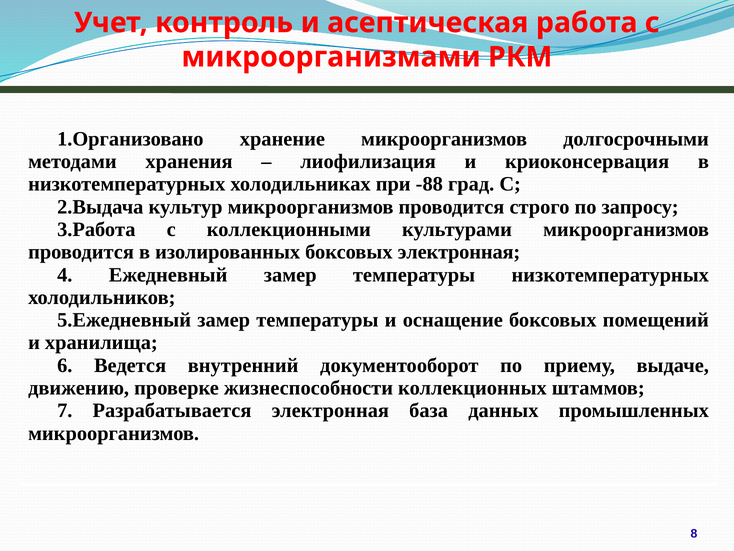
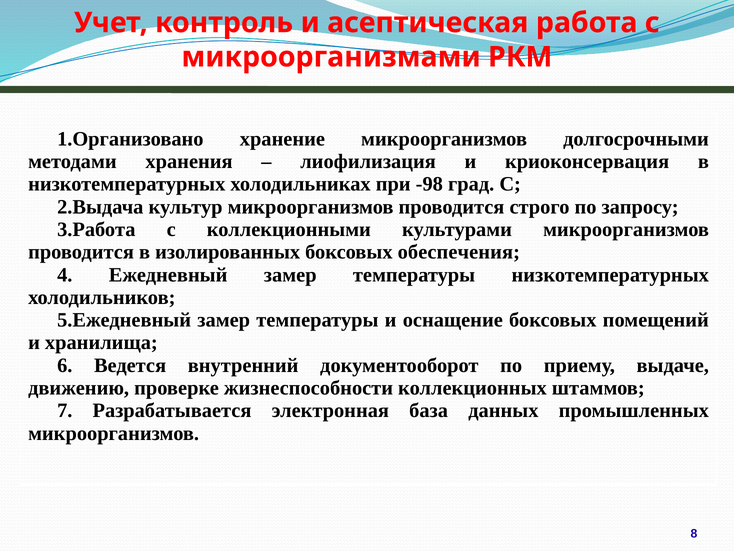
-88: -88 -> -98
боксовых электронная: электронная -> обеспечения
